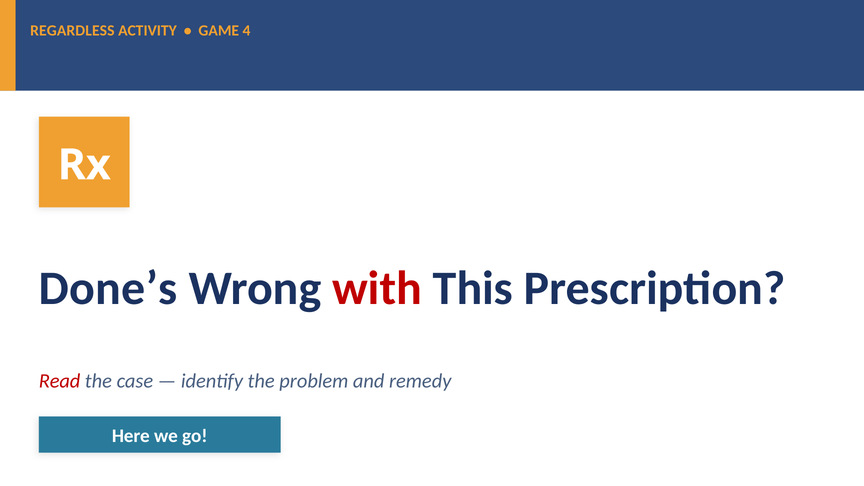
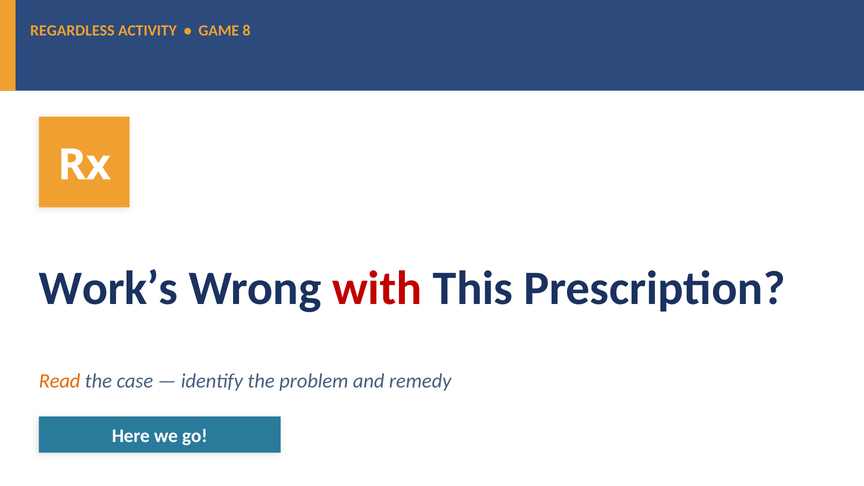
4: 4 -> 8
Done’s: Done’s -> Work’s
Read colour: red -> orange
